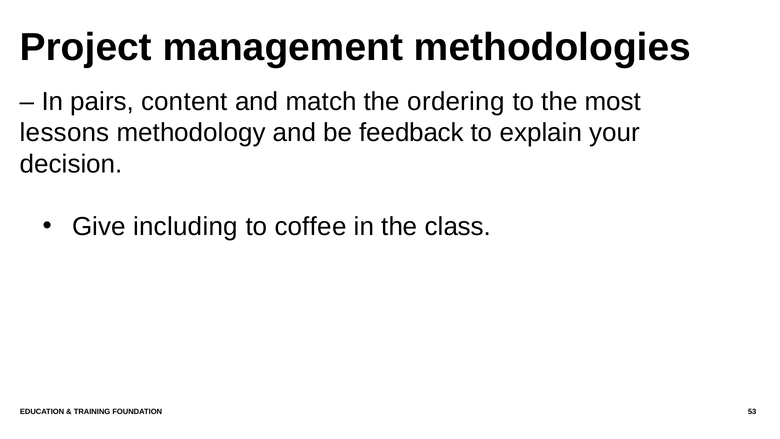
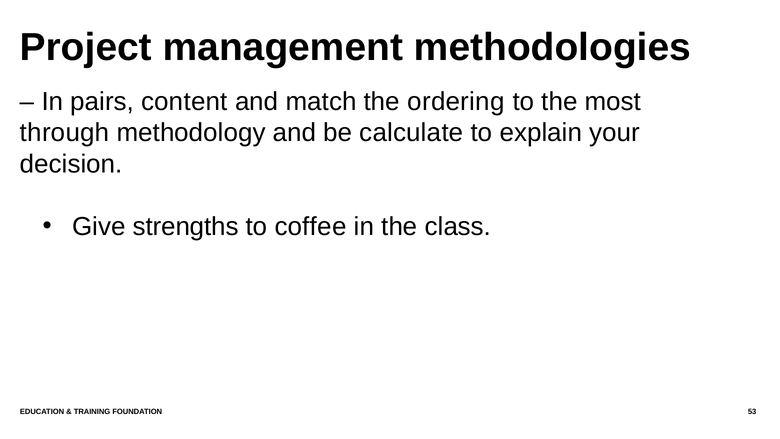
lessons: lessons -> through
feedback: feedback -> calculate
including: including -> strengths
